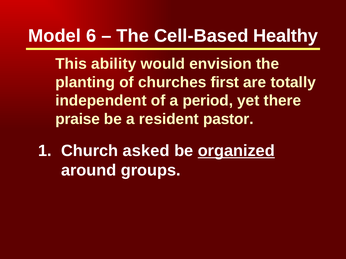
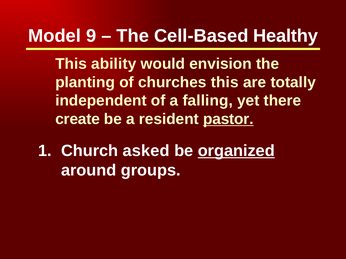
6: 6 -> 9
churches first: first -> this
period: period -> falling
praise: praise -> create
pastor underline: none -> present
